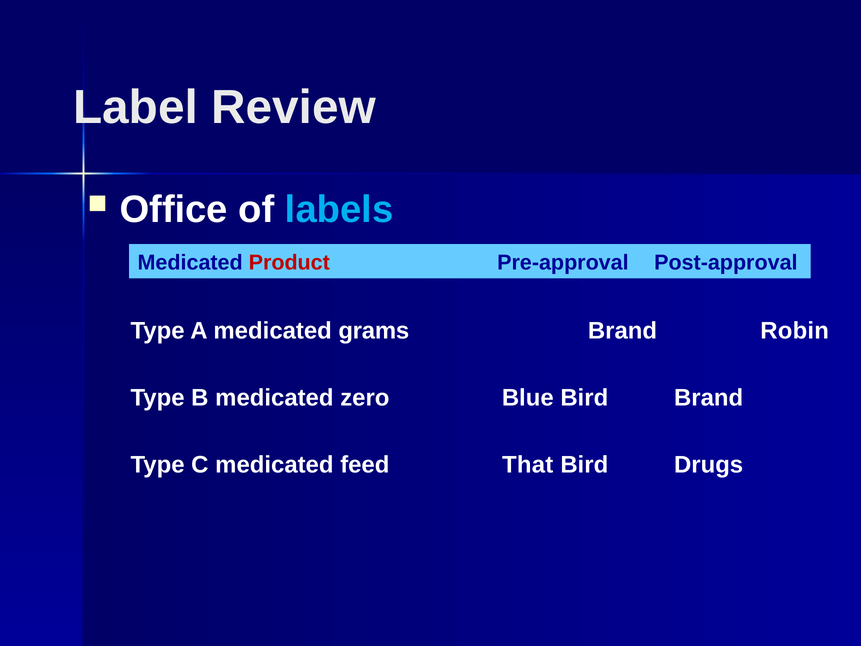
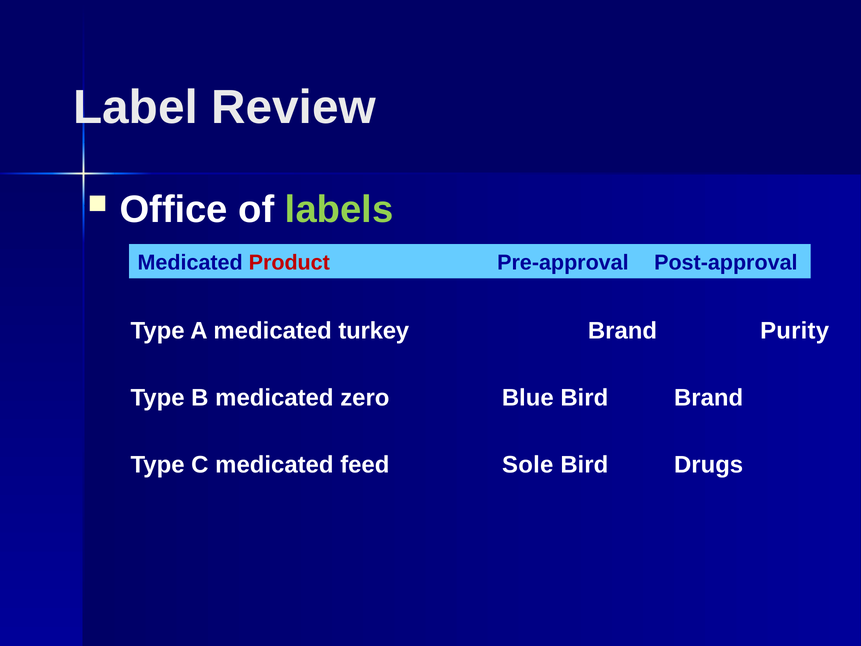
labels colour: light blue -> light green
grams: grams -> turkey
Robin: Robin -> Purity
That: That -> Sole
